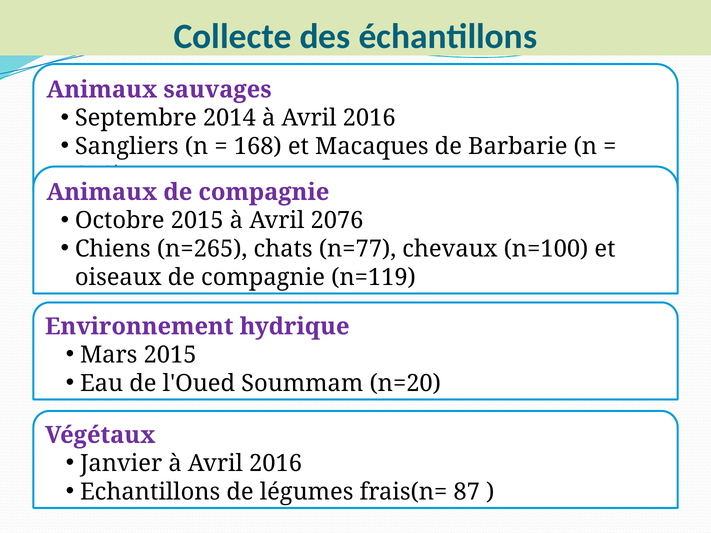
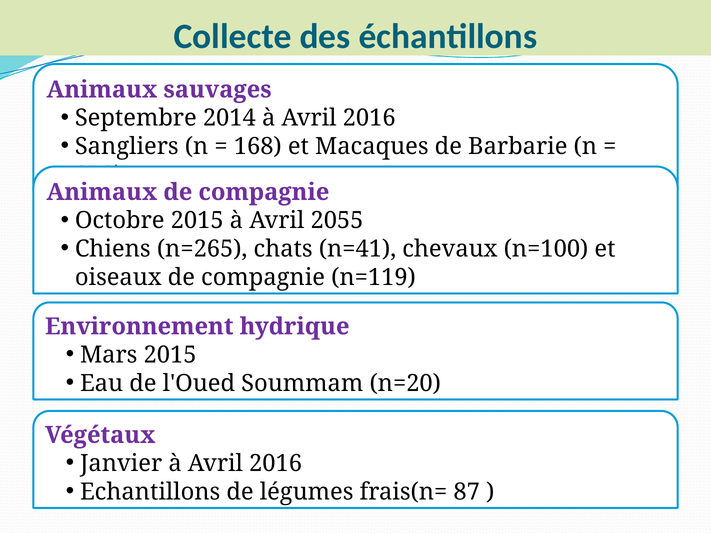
2076: 2076 -> 2055
n=77: n=77 -> n=41
